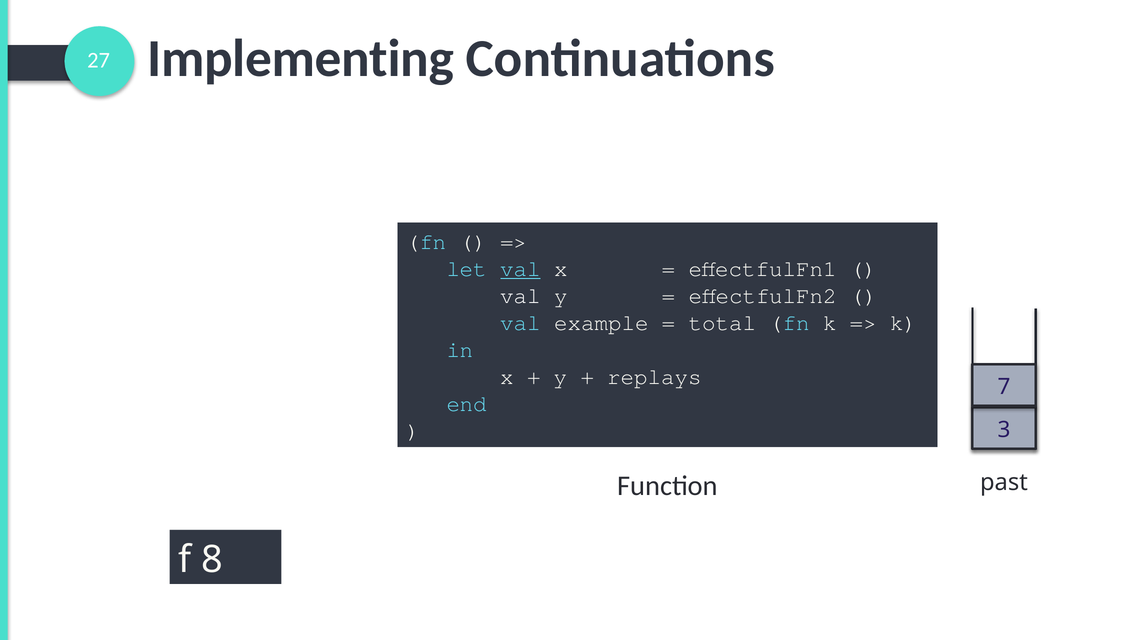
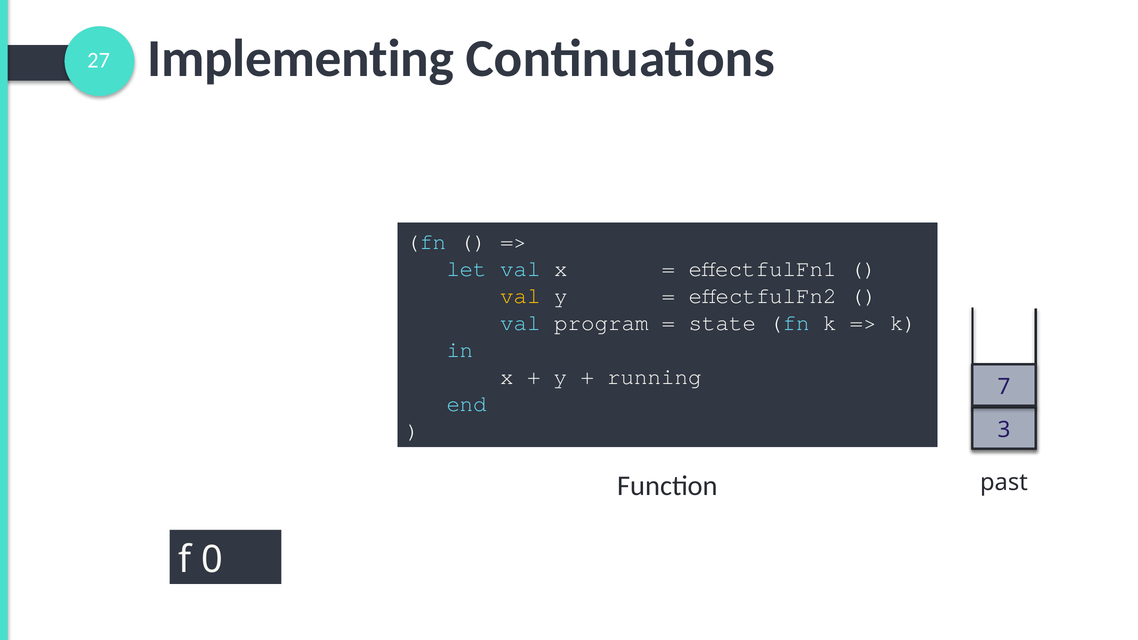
val at (521, 269) underline: present -> none
val at (521, 296) colour: white -> yellow
example: example -> program
total: total -> state
replays: replays -> running
8: 8 -> 0
